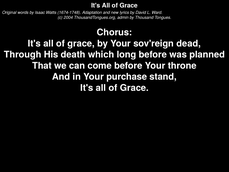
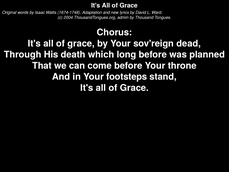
purchase: purchase -> footsteps
